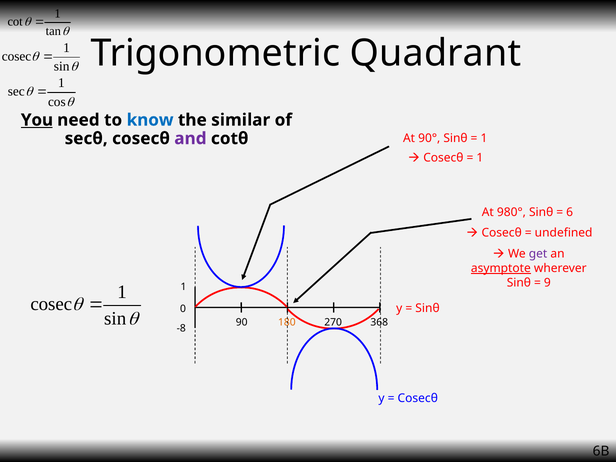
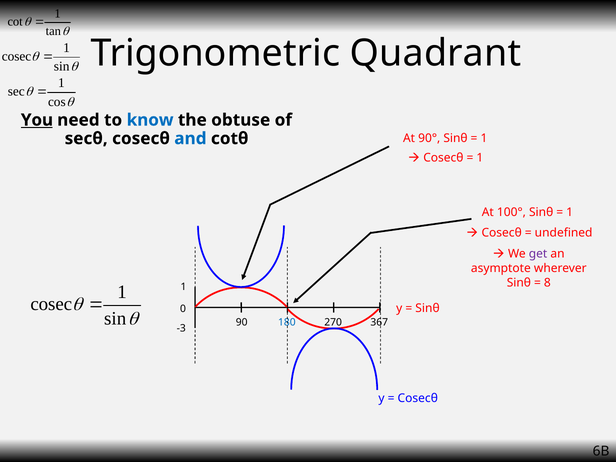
similar: similar -> obtuse
and colour: purple -> blue
980°: 980° -> 100°
6 at (570, 212): 6 -> 1
asymptote underline: present -> none
9: 9 -> 8
180 colour: orange -> blue
368: 368 -> 367
-8: -8 -> -3
